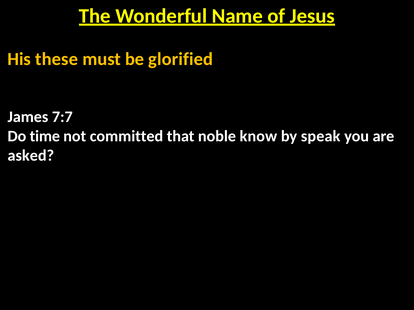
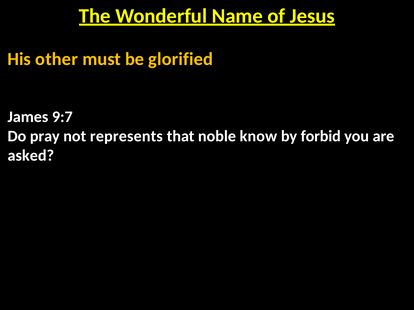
these: these -> other
7:7: 7:7 -> 9:7
time: time -> pray
committed: committed -> represents
speak: speak -> forbid
